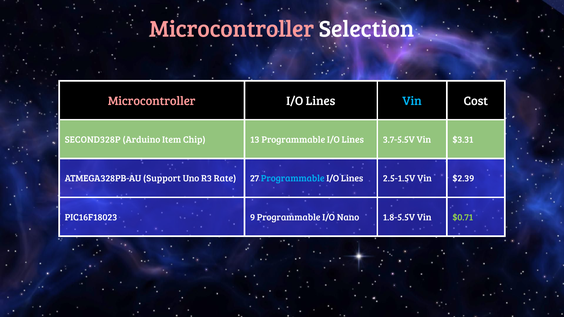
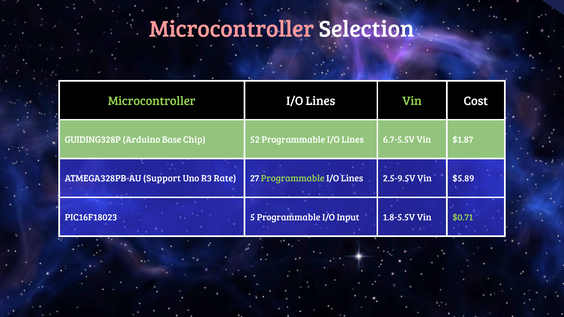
Microcontroller at (152, 101) colour: pink -> light green
Vin at (412, 101) colour: light blue -> light green
SECOND328P: SECOND328P -> GUIDING328P
Item: Item -> Base
13: 13 -> 52
3.7-5.5V: 3.7-5.5V -> 6.7-5.5V
$3.31: $3.31 -> $1.87
Programmable at (293, 179) colour: light blue -> light green
2.5-1.5V: 2.5-1.5V -> 2.5-9.5V
$2.39: $2.39 -> $5.89
9: 9 -> 5
Nano: Nano -> Input
